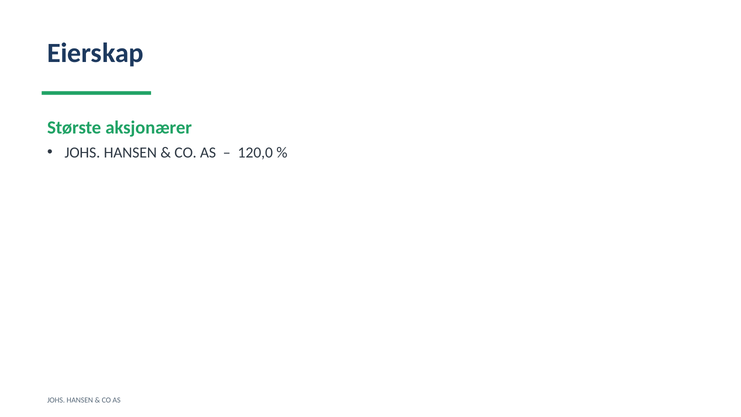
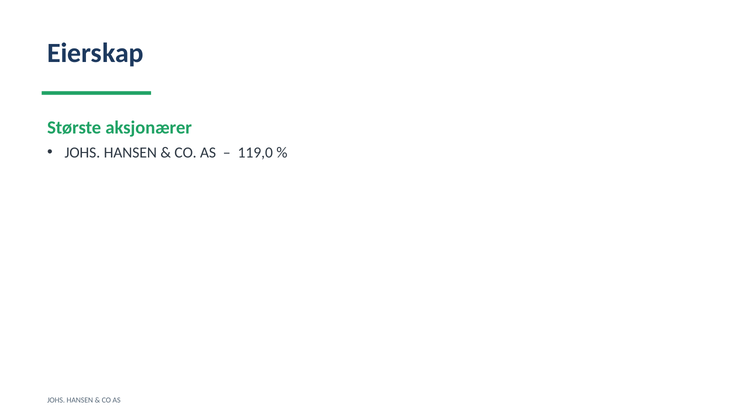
120,0: 120,0 -> 119,0
